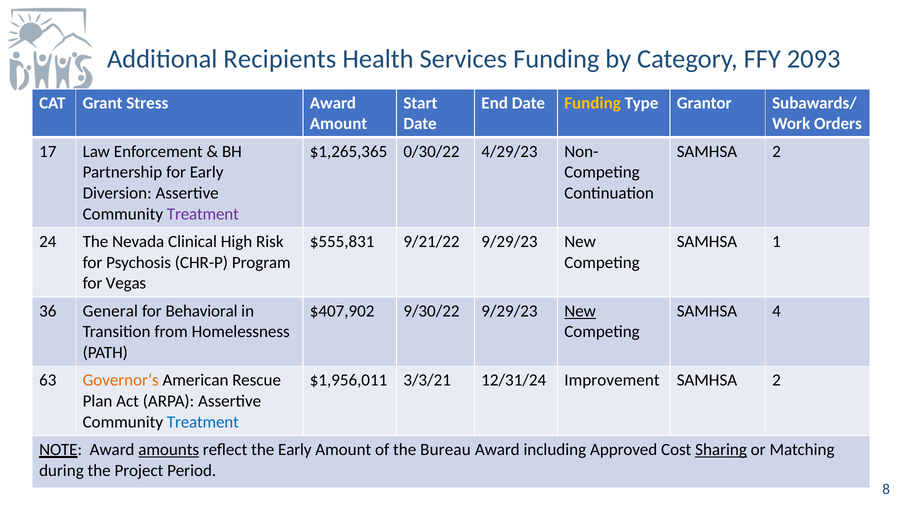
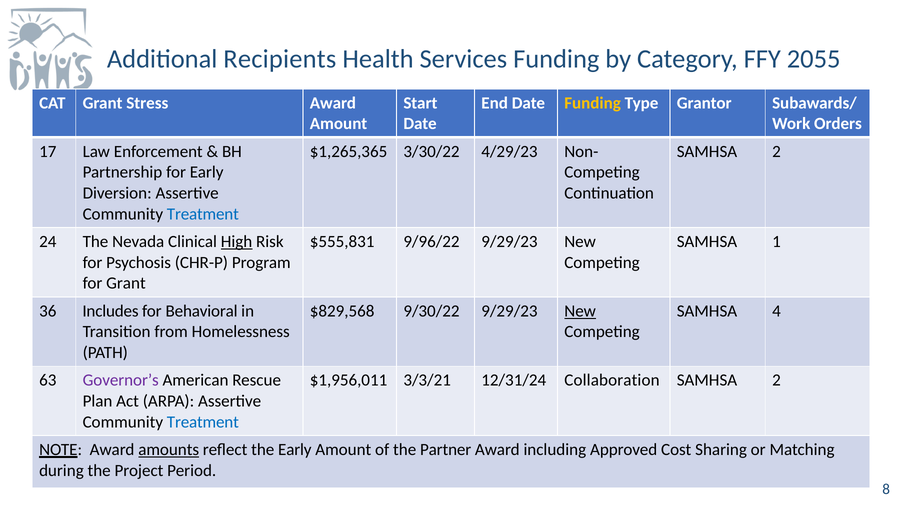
2093: 2093 -> 2055
0/30/22: 0/30/22 -> 3/30/22
Treatment at (203, 214) colour: purple -> blue
High underline: none -> present
9/21/22: 9/21/22 -> 9/96/22
for Vegas: Vegas -> Grant
General: General -> Includes
$407,902: $407,902 -> $829,568
Governor’s colour: orange -> purple
Improvement: Improvement -> Collaboration
Bureau: Bureau -> Partner
Sharing underline: present -> none
